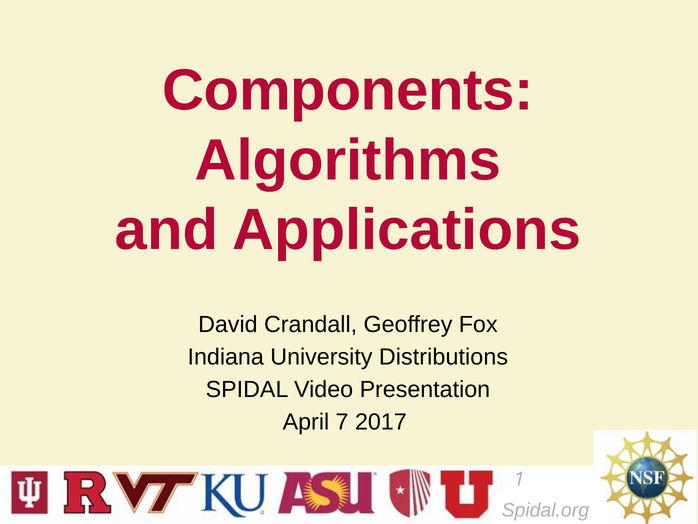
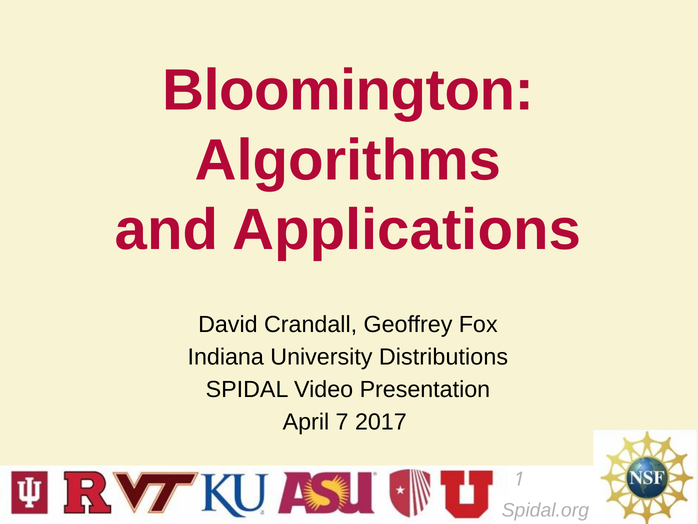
Components: Components -> Bloomington
